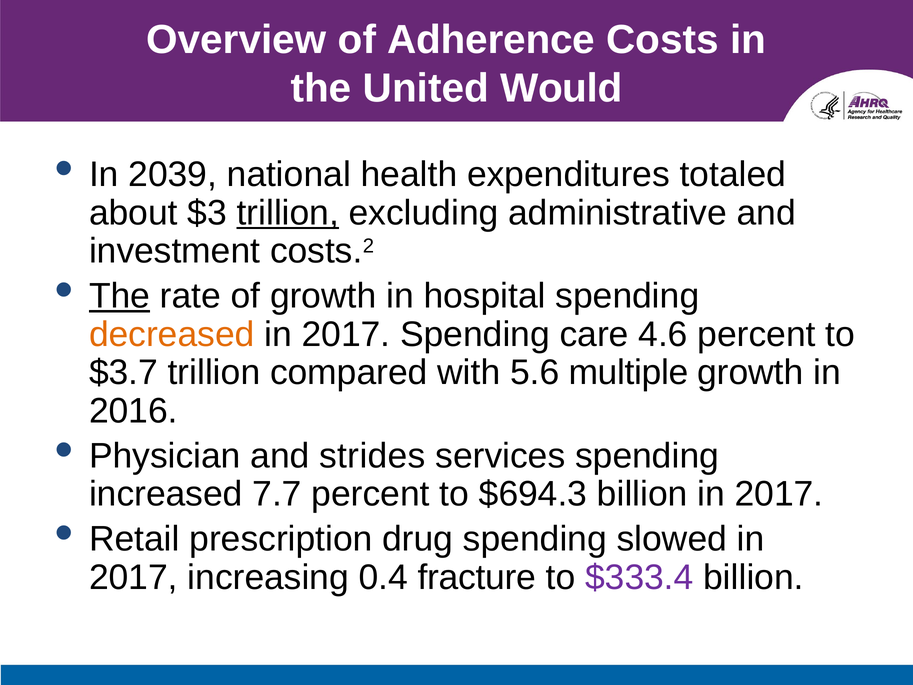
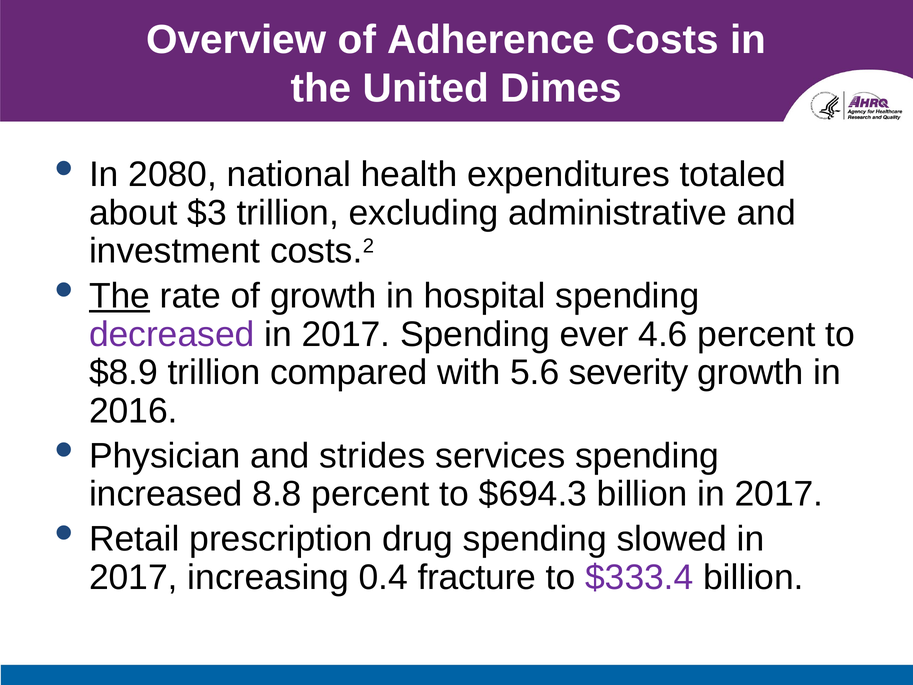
Would: Would -> Dimes
2039: 2039 -> 2080
trillion at (288, 213) underline: present -> none
decreased colour: orange -> purple
care: care -> ever
$3.7: $3.7 -> $8.9
multiple: multiple -> severity
7.7: 7.7 -> 8.8
